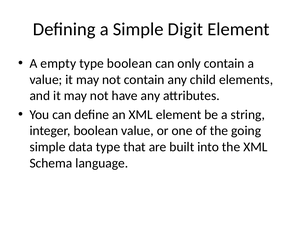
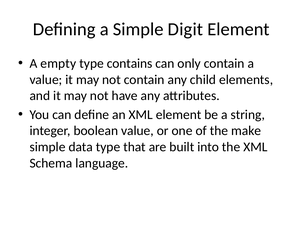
type boolean: boolean -> contains
going: going -> make
